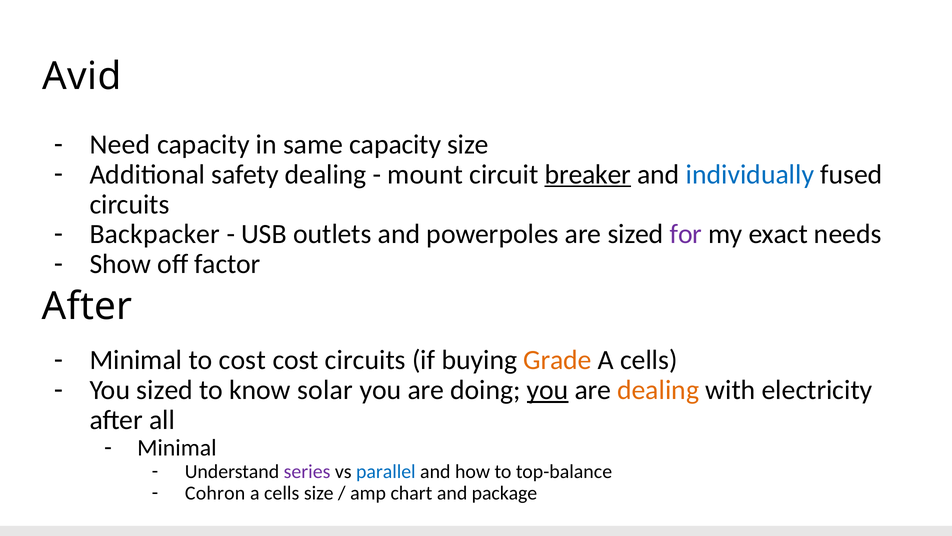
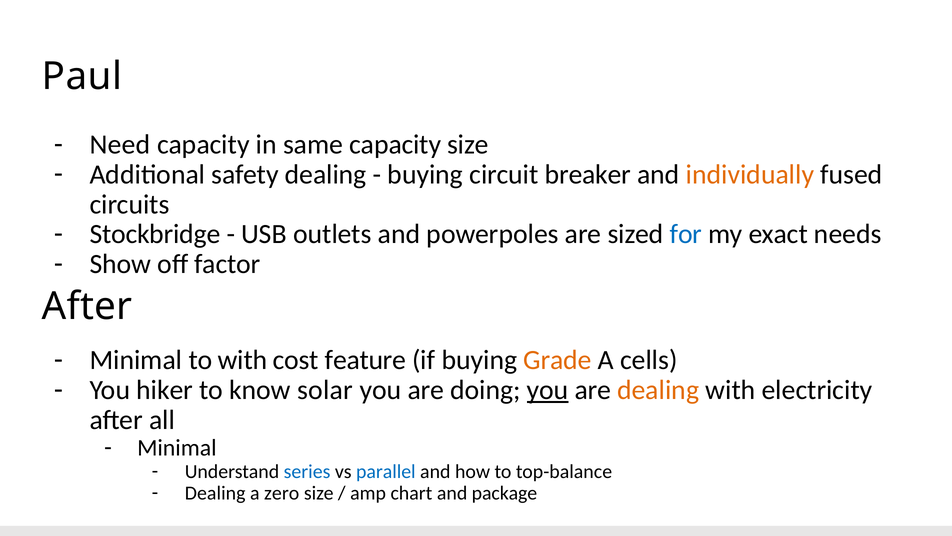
Avid: Avid -> Paul
mount at (425, 174): mount -> buying
breaker underline: present -> none
individually colour: blue -> orange
Backpacker: Backpacker -> Stockbridge
for colour: purple -> blue
to cost: cost -> with
cost circuits: circuits -> feature
You sized: sized -> hiker
series colour: purple -> blue
Cohron at (215, 492): Cohron -> Dealing
cells at (282, 492): cells -> zero
